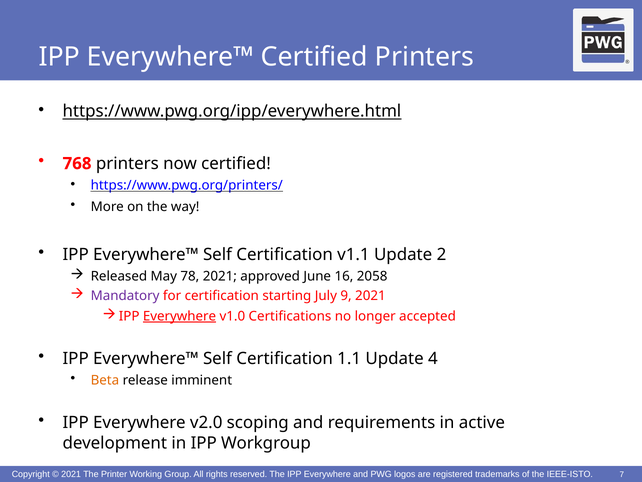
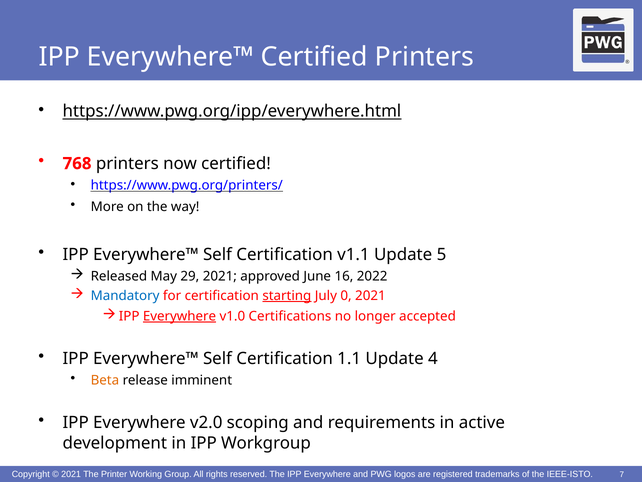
2: 2 -> 5
78: 78 -> 29
2058: 2058 -> 2022
Mandatory colour: purple -> blue
starting underline: none -> present
9: 9 -> 0
